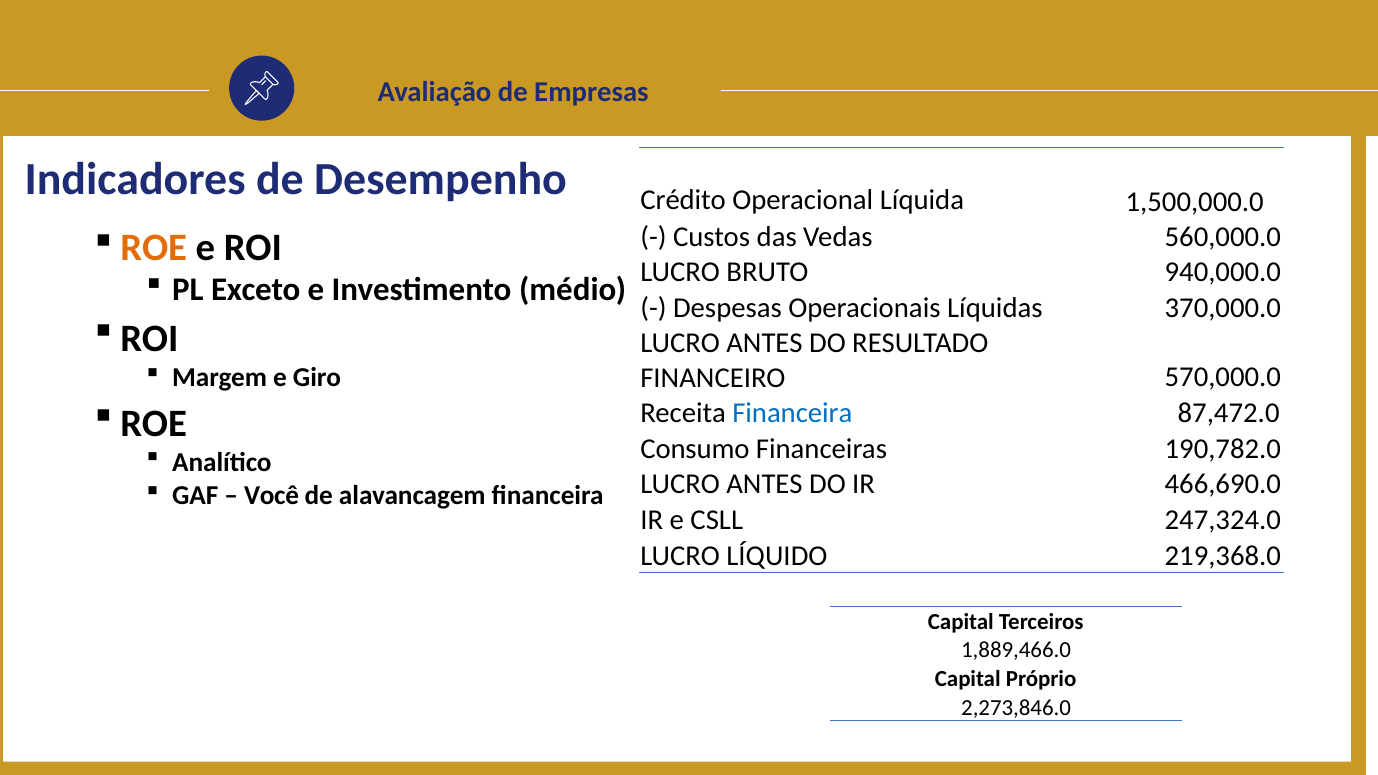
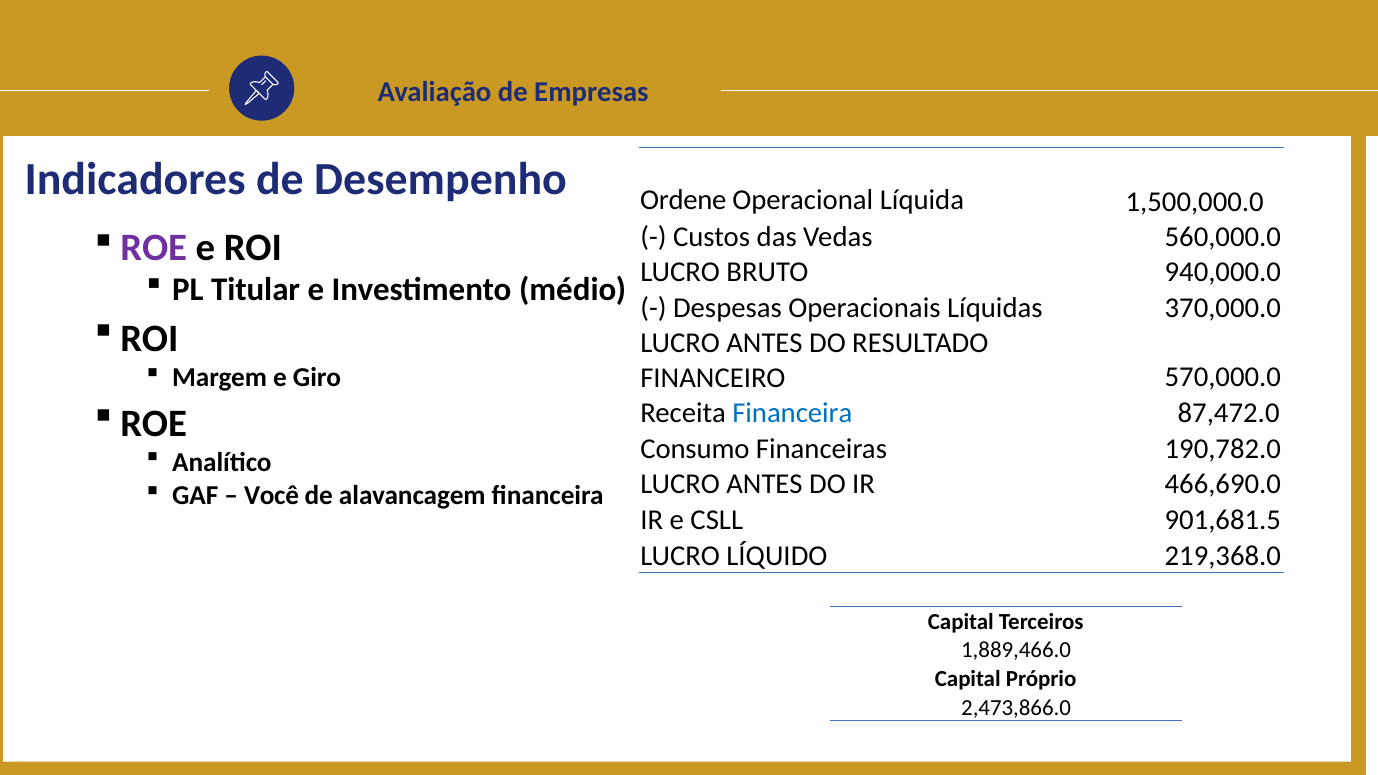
Crédito: Crédito -> Ordene
ROE at (154, 248) colour: orange -> purple
Exceto: Exceto -> Titular
247,324.0: 247,324.0 -> 901,681.5
2,273,846.0: 2,273,846.0 -> 2,473,866.0
